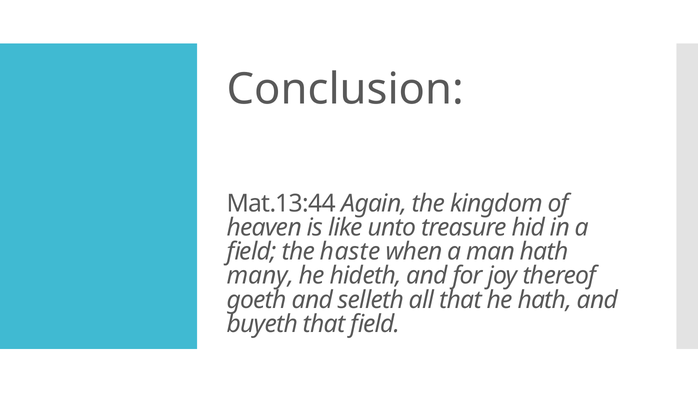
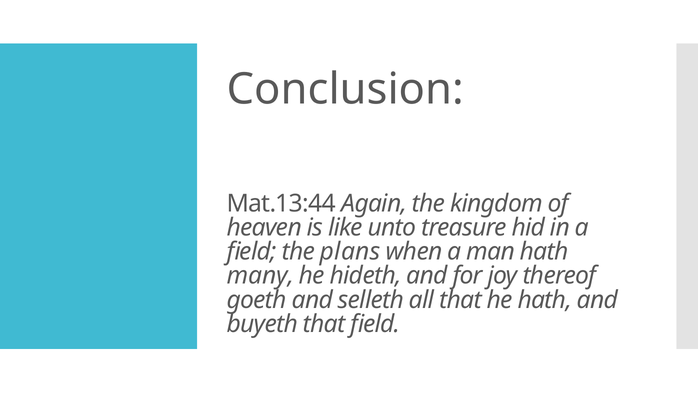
haste: haste -> plans
